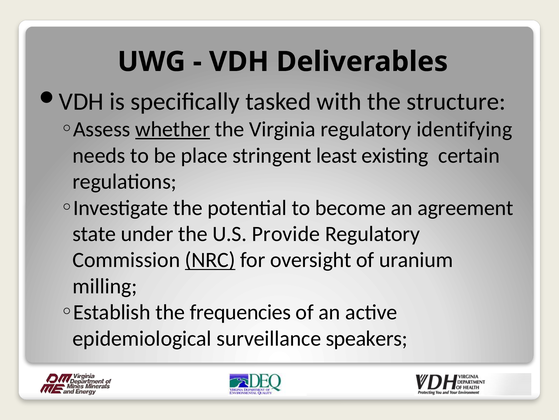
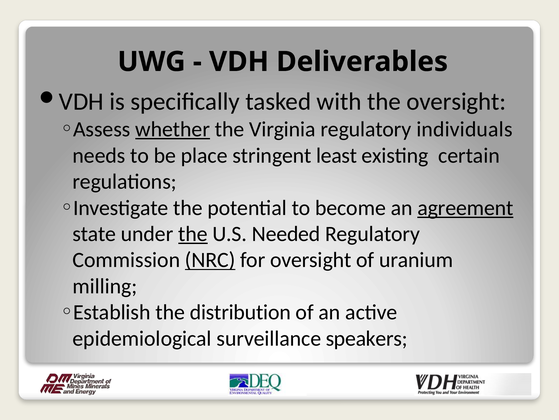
the structure: structure -> oversight
identifying: identifying -> individuals
agreement underline: none -> present
the at (193, 234) underline: none -> present
Provide: Provide -> Needed
frequencies: frequencies -> distribution
